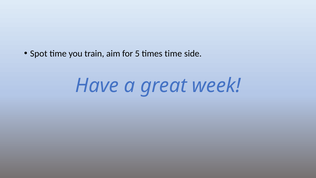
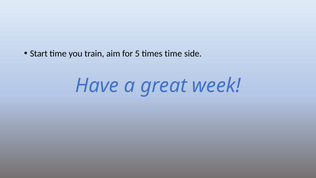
Spot: Spot -> Start
